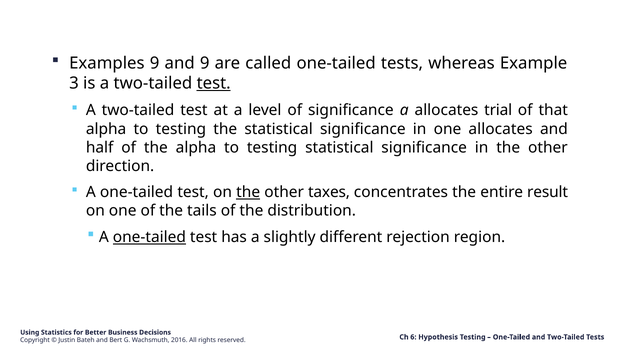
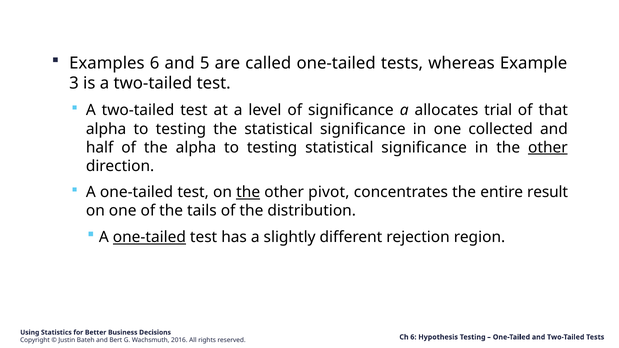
Examples 9: 9 -> 6
and 9: 9 -> 5
test at (214, 83) underline: present -> none
one allocates: allocates -> collected
other at (548, 148) underline: none -> present
taxes: taxes -> pivot
